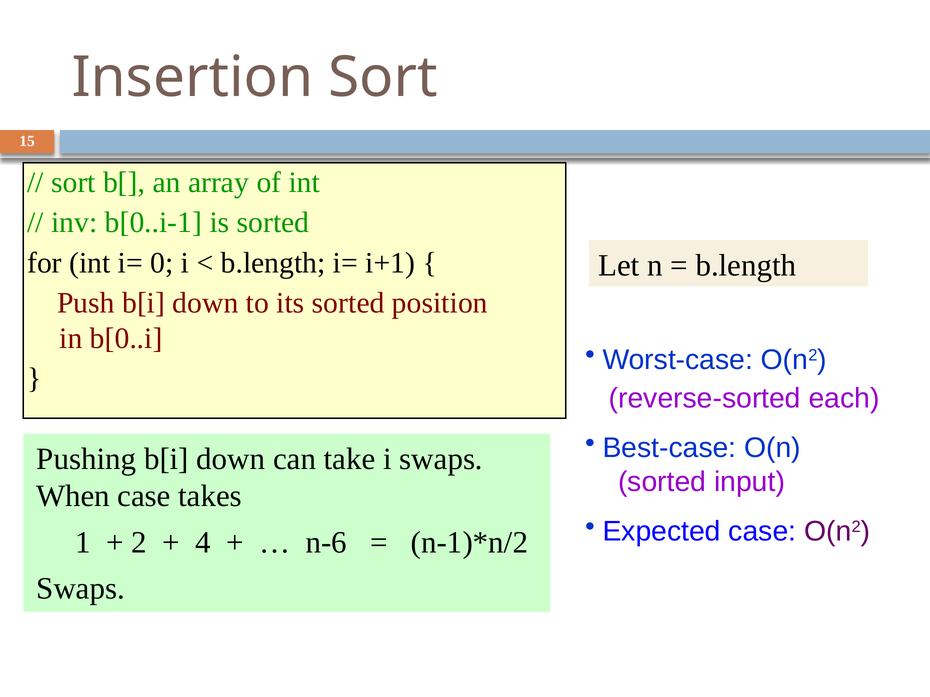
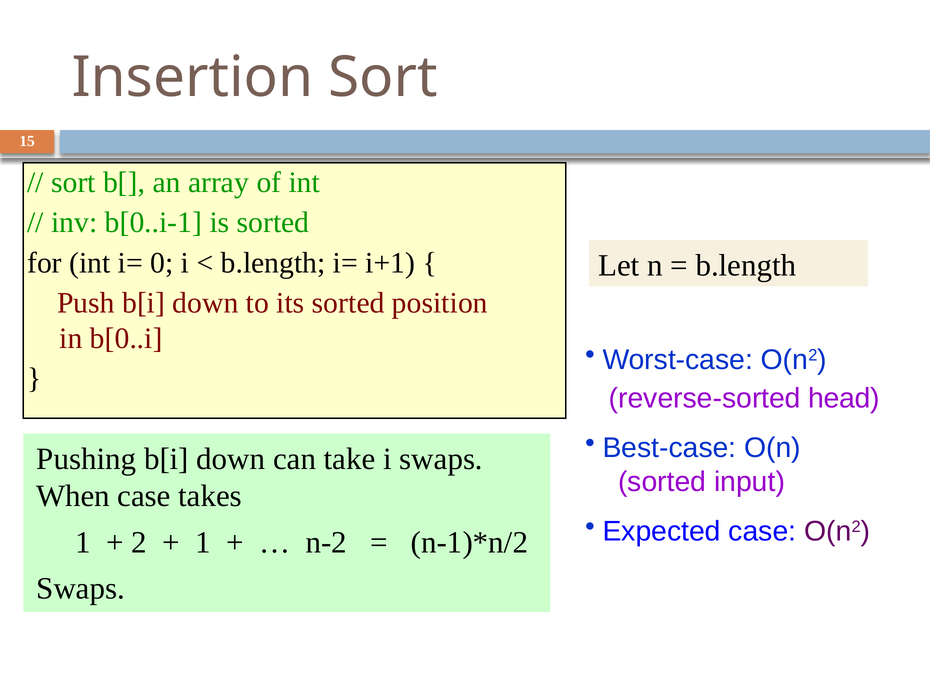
each: each -> head
4 at (203, 543): 4 -> 1
n-6: n-6 -> n-2
